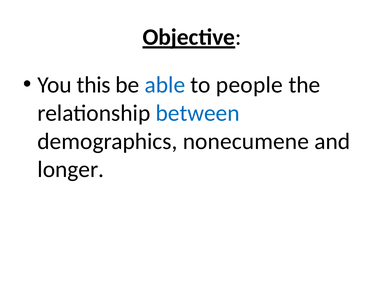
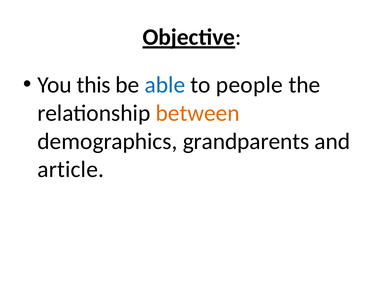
between colour: blue -> orange
nonecumene: nonecumene -> grandparents
longer: longer -> article
